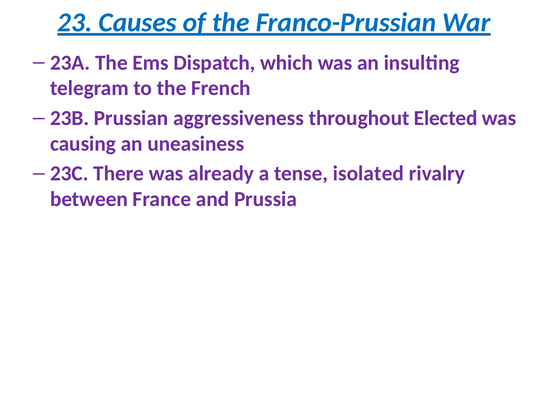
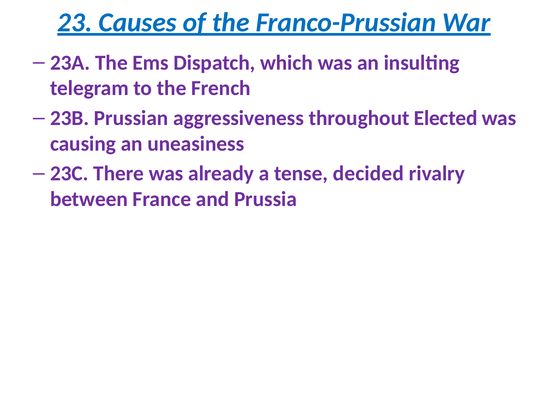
isolated: isolated -> decided
